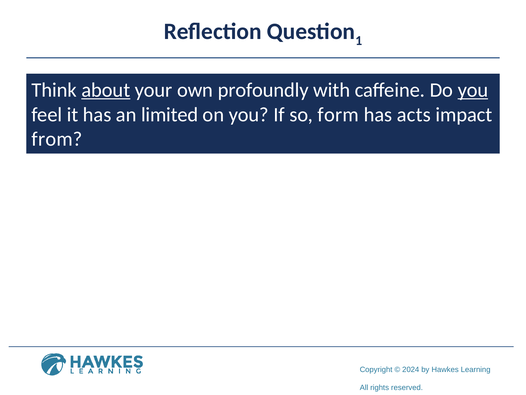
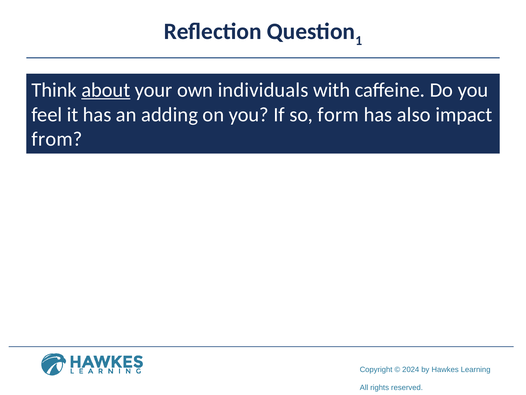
profoundly: profoundly -> individuals
you at (473, 90) underline: present -> none
limited: limited -> adding
acts: acts -> also
